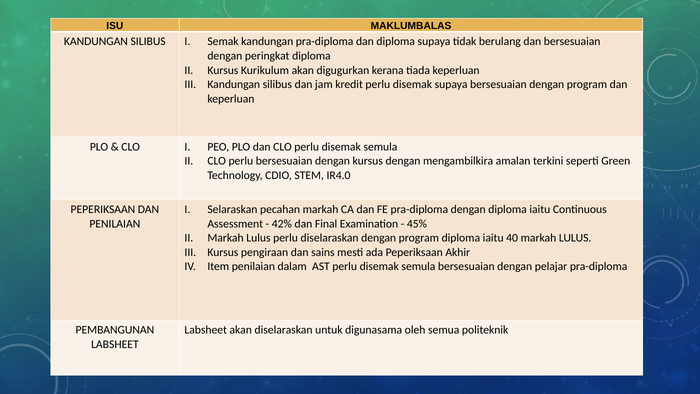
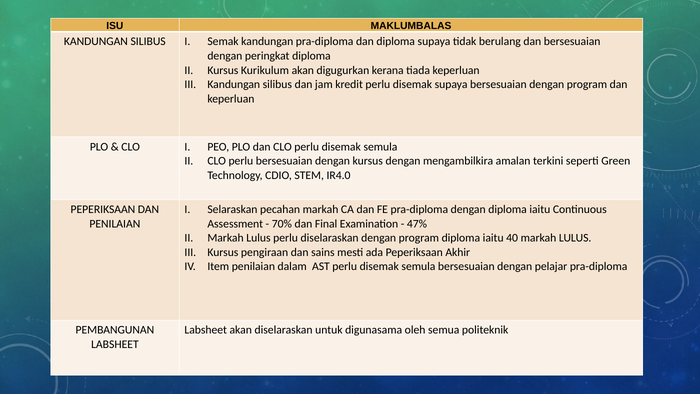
42%: 42% -> 70%
45%: 45% -> 47%
